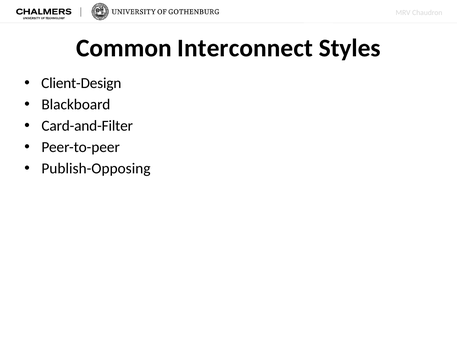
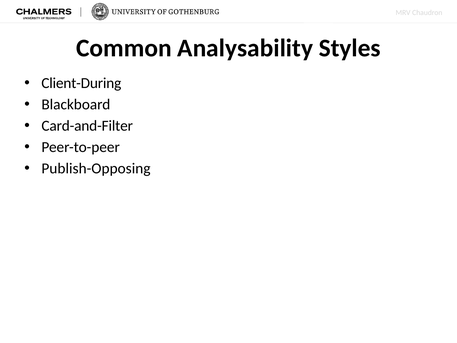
Interconnect: Interconnect -> Analysability
Client-Design: Client-Design -> Client-During
